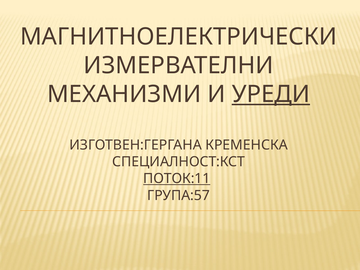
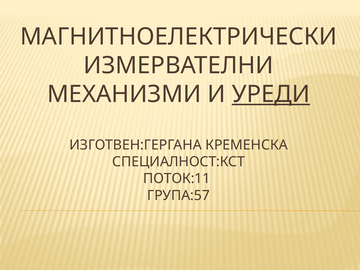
ПОТОК:11 underline: present -> none
